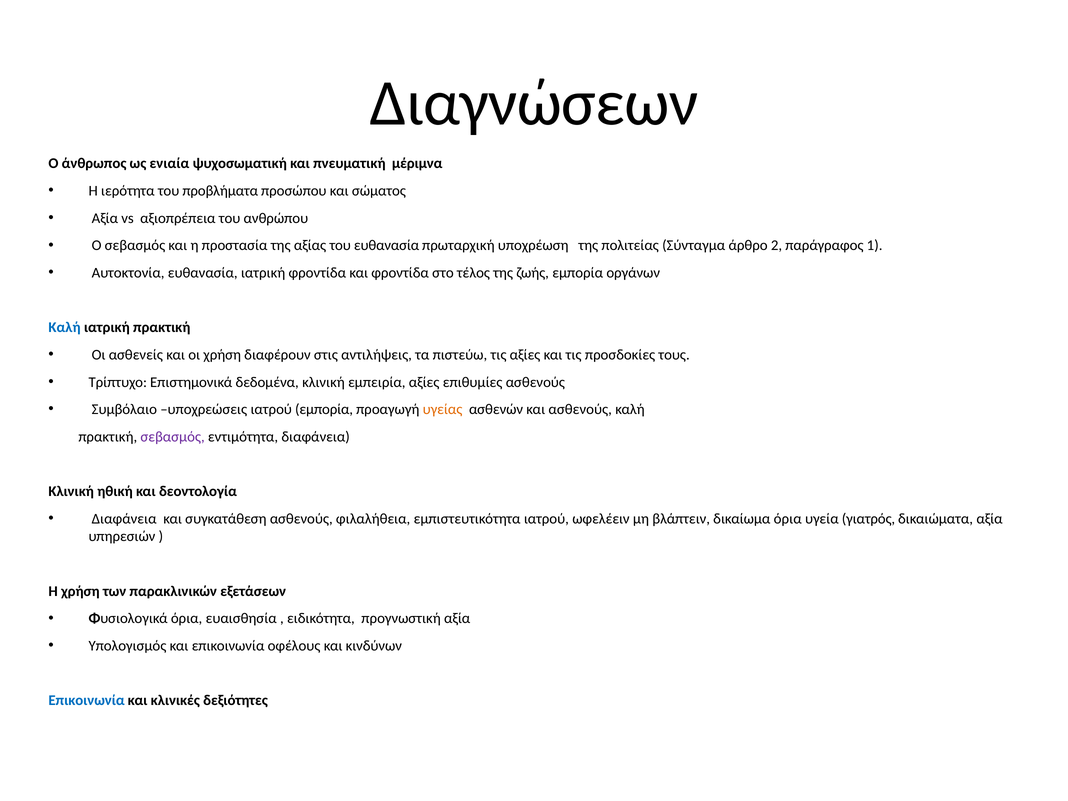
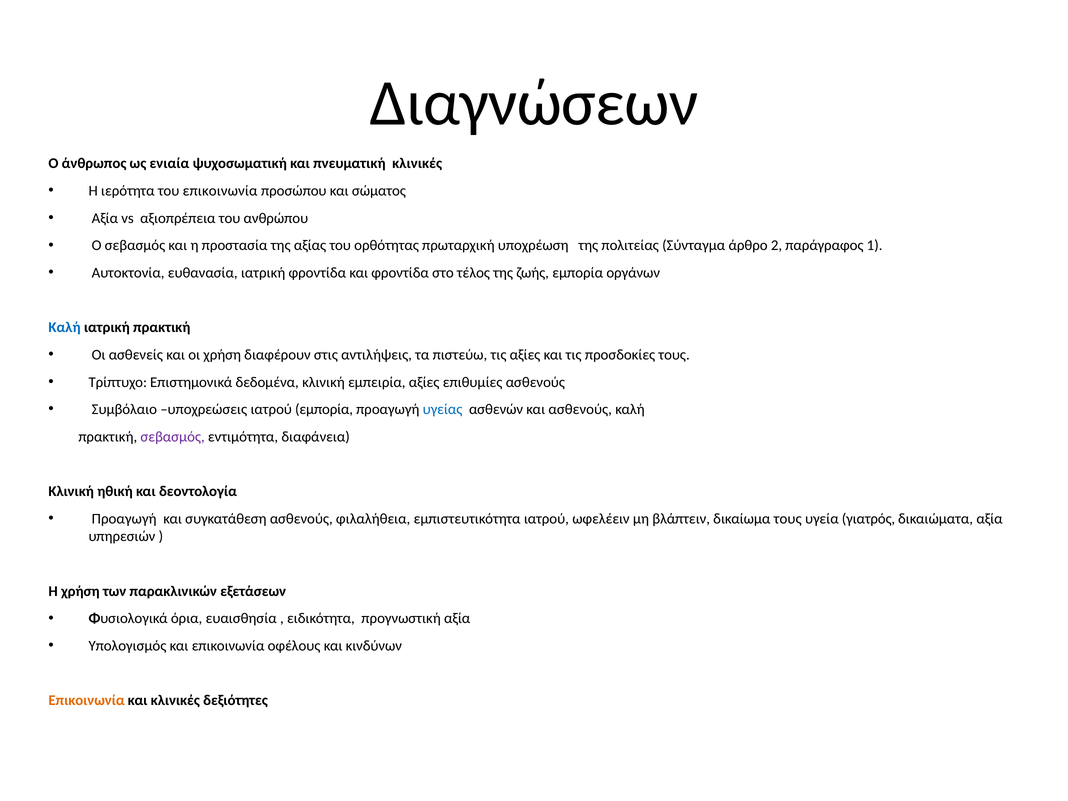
πνευματική μέριμνα: μέριμνα -> κλινικές
του προβλήματα: προβλήματα -> επικοινωνία
του ευθανασία: ευθανασία -> ορθότητας
υγείας colour: orange -> blue
Διαφάνεια at (124, 519): Διαφάνεια -> Προαγωγή
δικαίωμα όρια: όρια -> τους
Επικοινωνία at (87, 701) colour: blue -> orange
